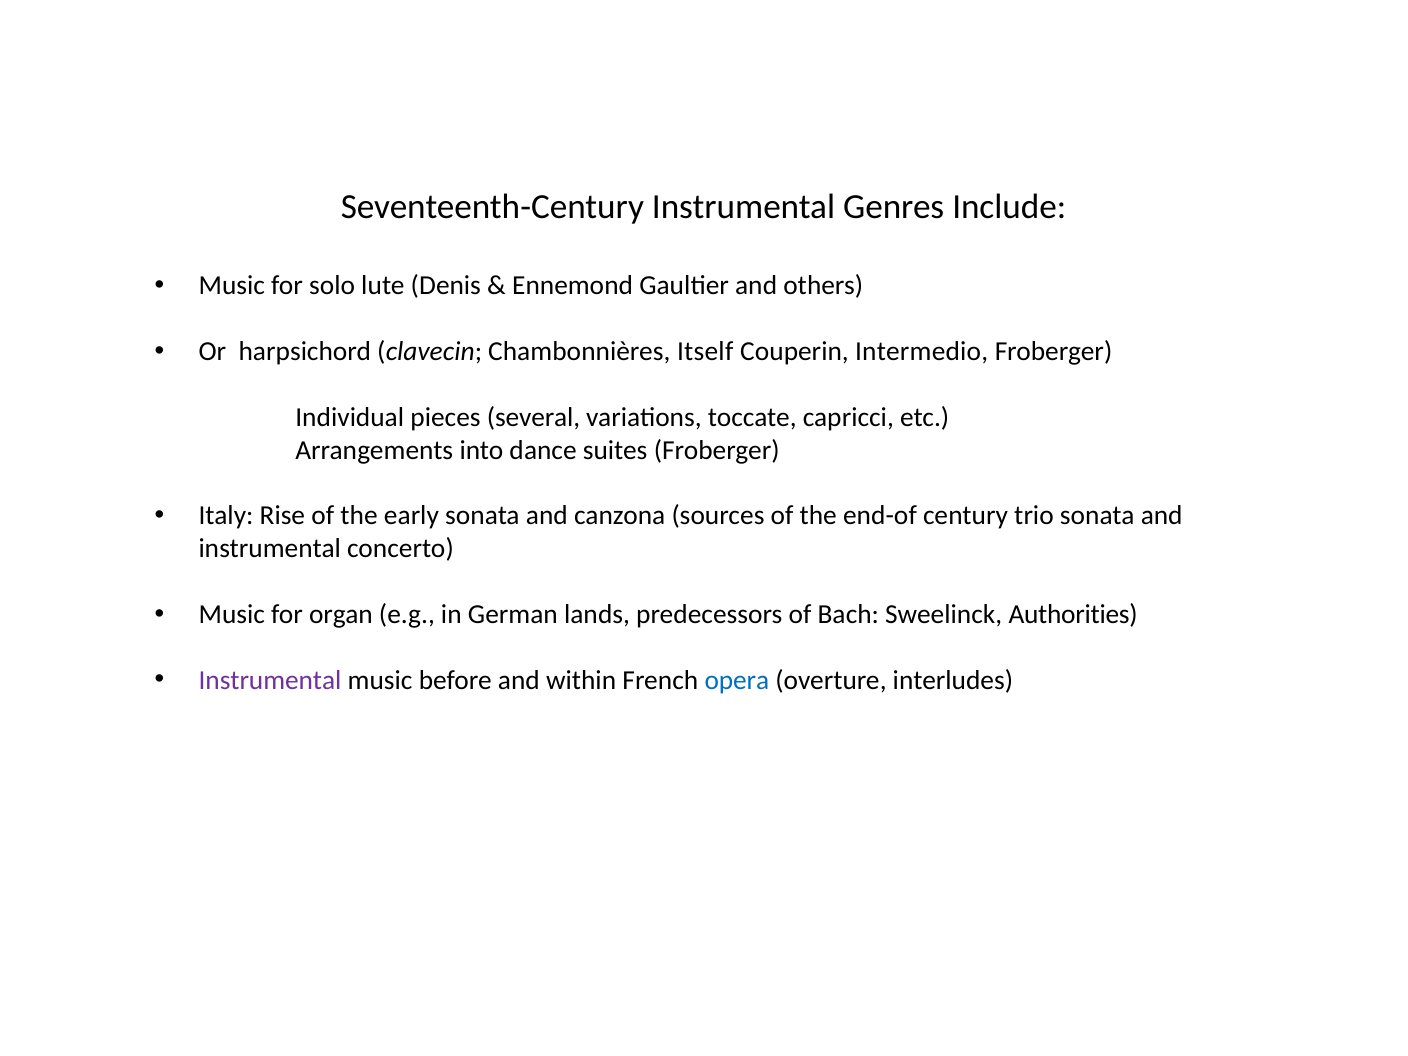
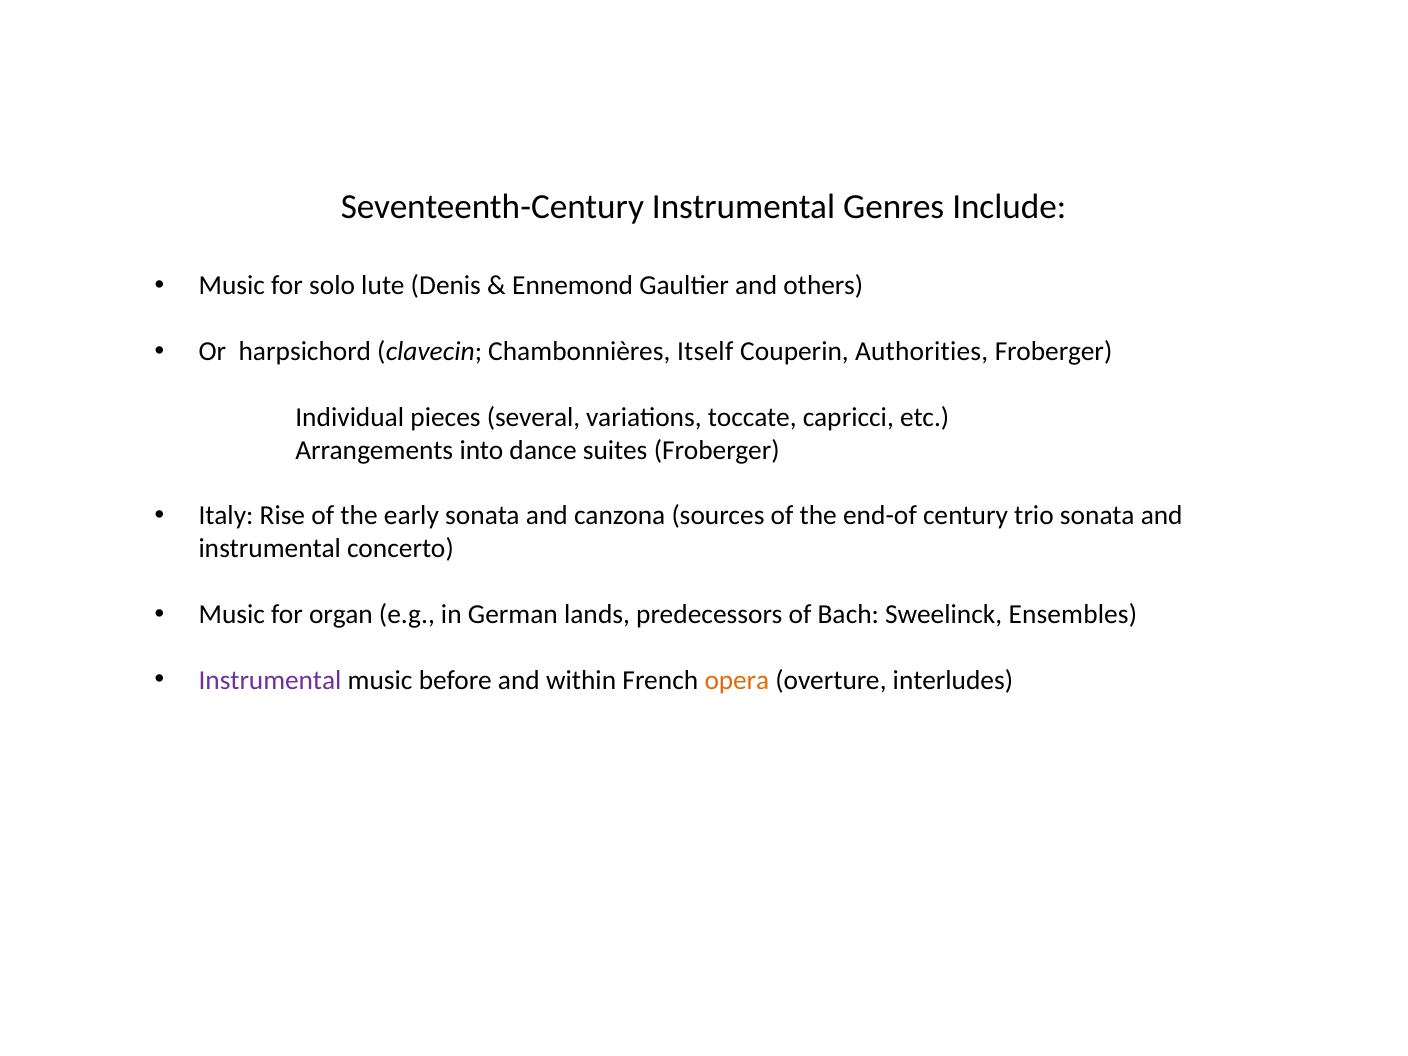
Intermedio: Intermedio -> Authorities
Authorities: Authorities -> Ensembles
opera colour: blue -> orange
